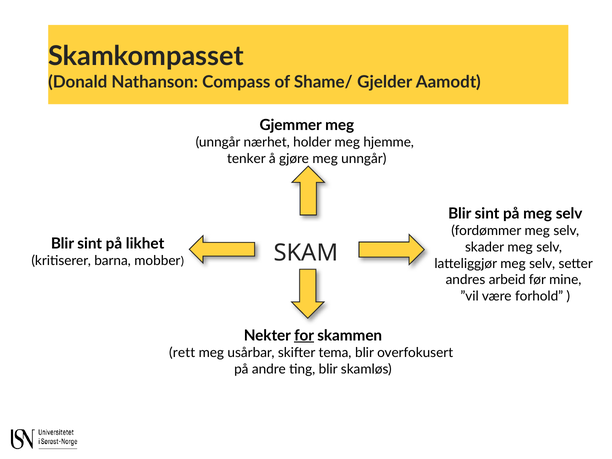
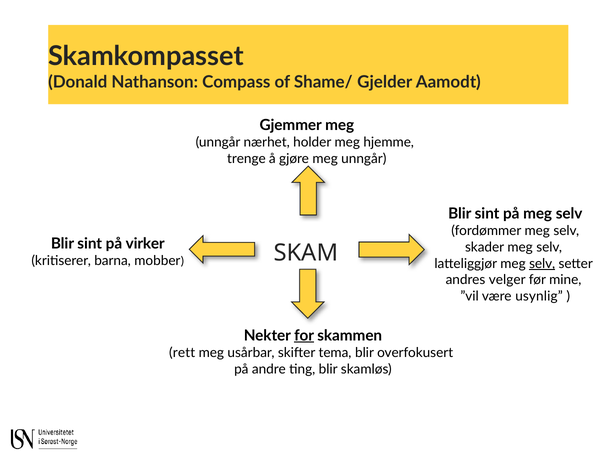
tenker: tenker -> trenge
likhet: likhet -> virker
selv at (542, 264) underline: none -> present
arbeid: arbeid -> velger
forhold: forhold -> usynlig
